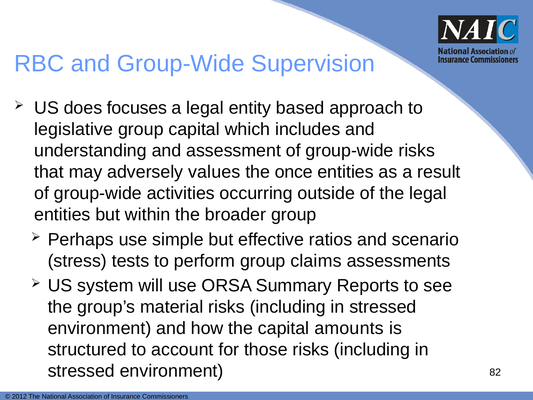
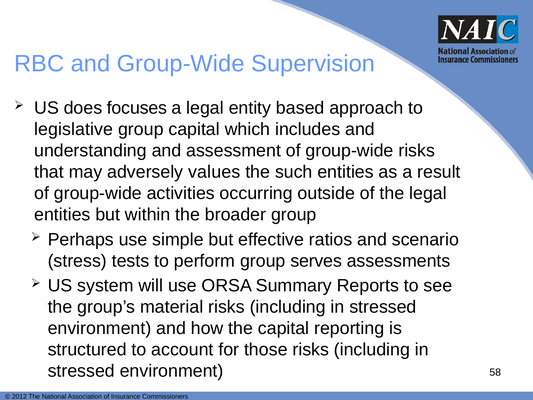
once: once -> such
claims: claims -> serves
amounts: amounts -> reporting
82: 82 -> 58
